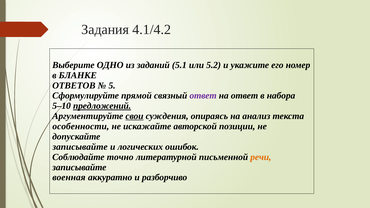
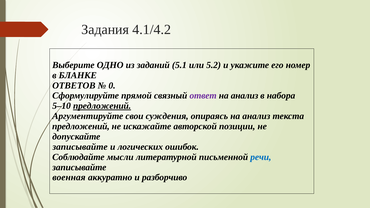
5: 5 -> 0
ответ at (244, 96): ответ -> анализ
свои underline: present -> none
особенности at (81, 126): особенности -> предложений
точно: точно -> мысли
речи colour: orange -> blue
